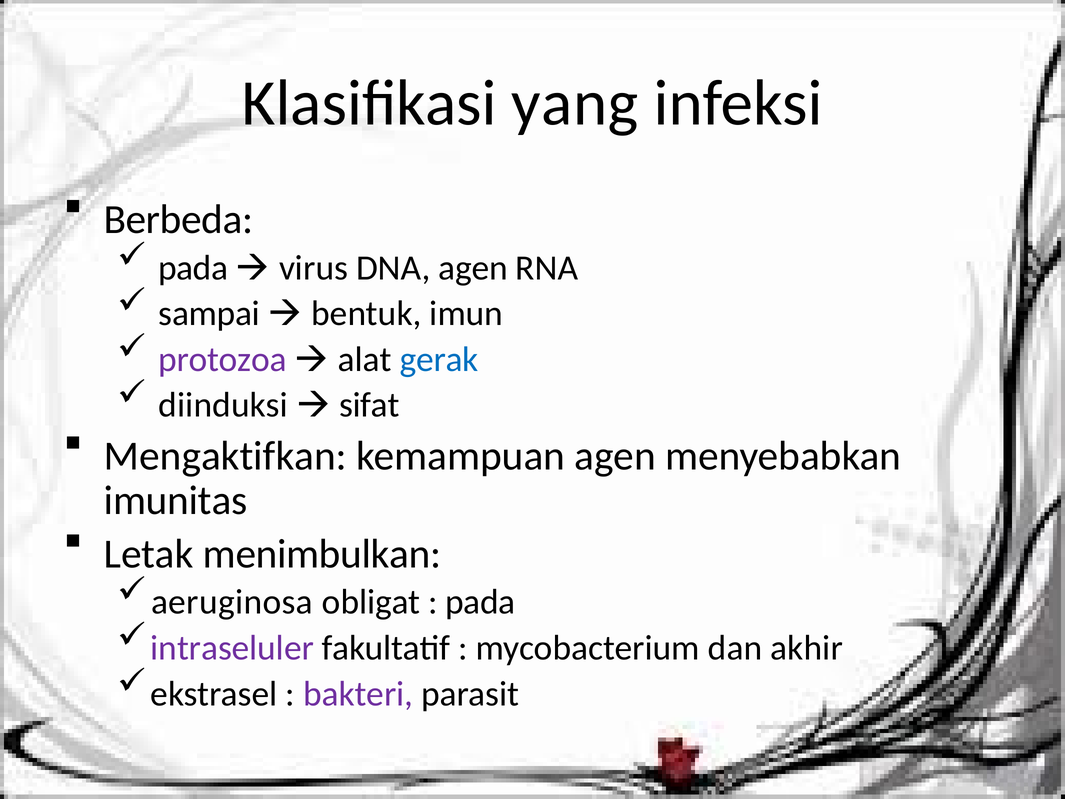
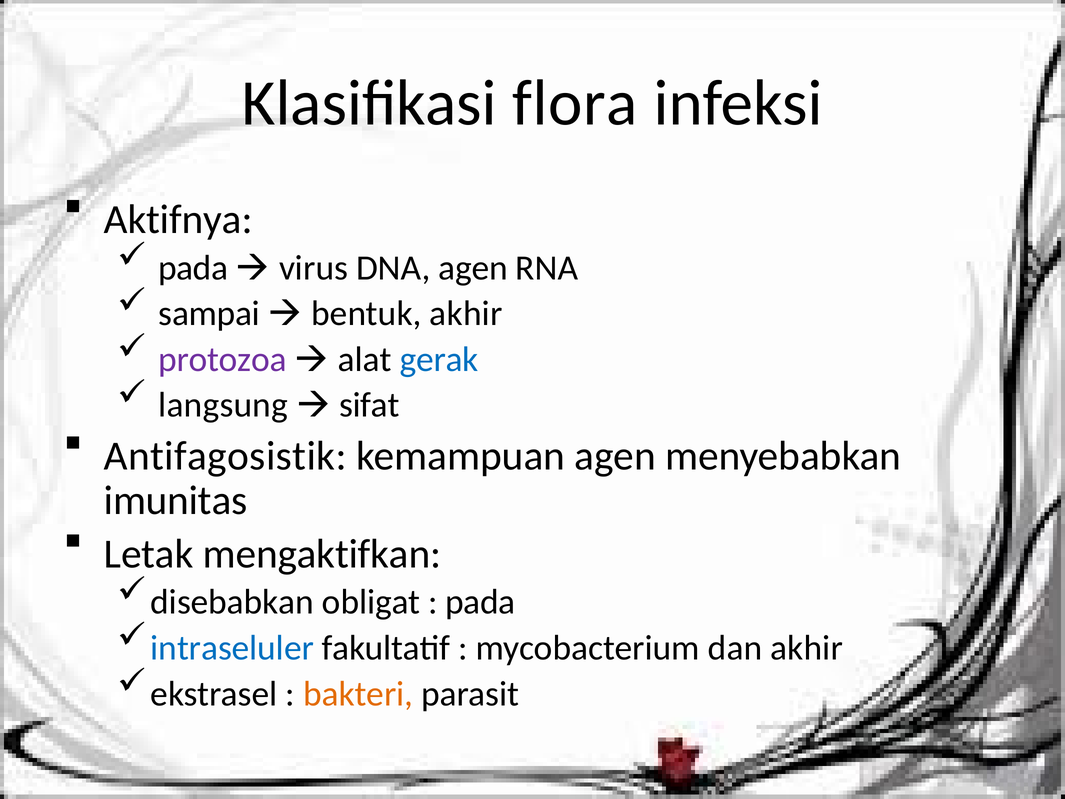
yang: yang -> flora
Berbeda: Berbeda -> Aktifnya
bentuk imun: imun -> akhir
diinduksi: diinduksi -> langsung
Mengaktifkan: Mengaktifkan -> Antifagosistik
menimbulkan: menimbulkan -> mengaktifkan
aeruginosa: aeruginosa -> disebabkan
intraseluler colour: purple -> blue
bakteri colour: purple -> orange
